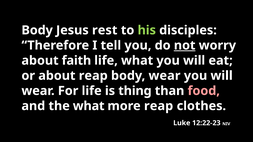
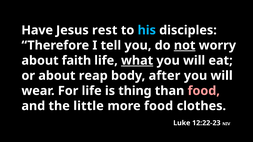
Body at (37, 30): Body -> Have
his colour: light green -> light blue
what at (137, 61) underline: none -> present
body wear: wear -> after
the what: what -> little
more reap: reap -> food
